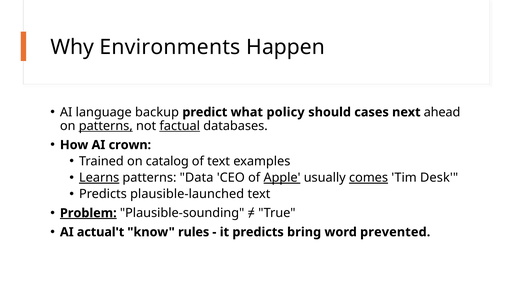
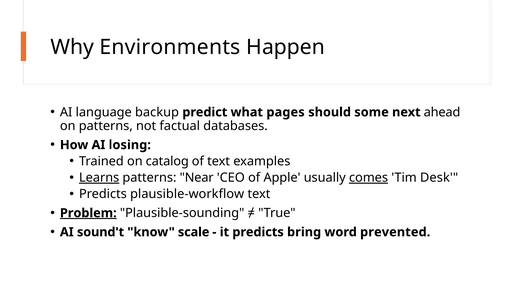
policy: policy -> pages
cases: cases -> some
patterns at (106, 126) underline: present -> none
factual underline: present -> none
crown: crown -> losing
Data: Data -> Near
Apple underline: present -> none
plausible-launched: plausible-launched -> plausible-workflow
actual't: actual't -> sound't
rules: rules -> scale
